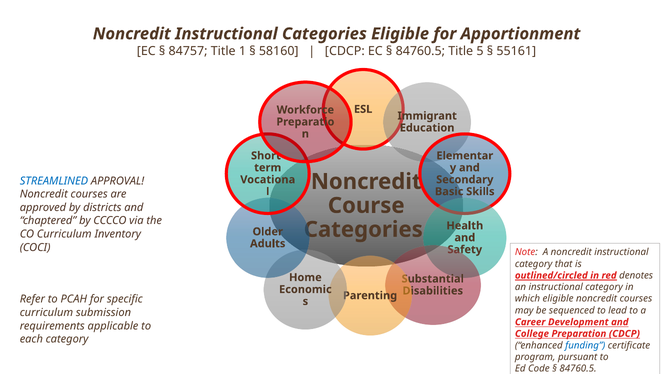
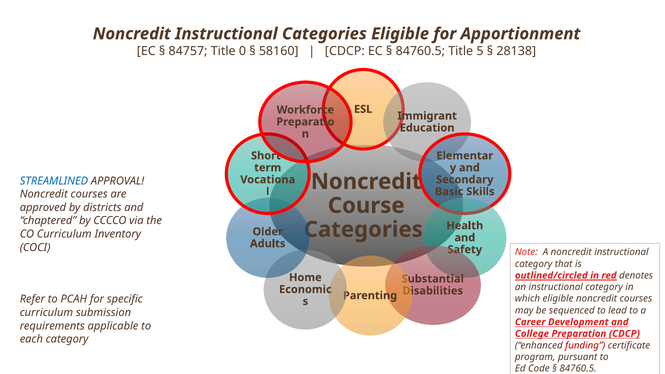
1: 1 -> 0
55161: 55161 -> 28138
funding colour: blue -> red
